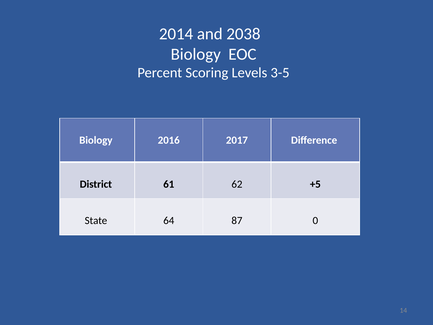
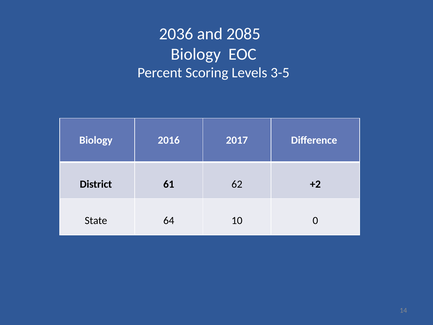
2014: 2014 -> 2036
2038: 2038 -> 2085
+5: +5 -> +2
87: 87 -> 10
